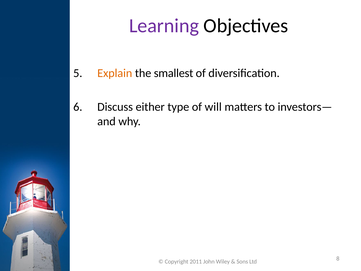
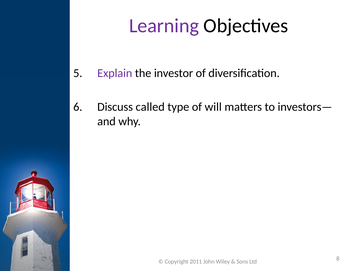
Explain colour: orange -> purple
smallest: smallest -> investor
either: either -> called
